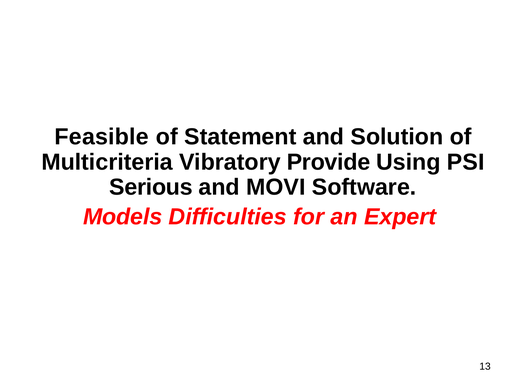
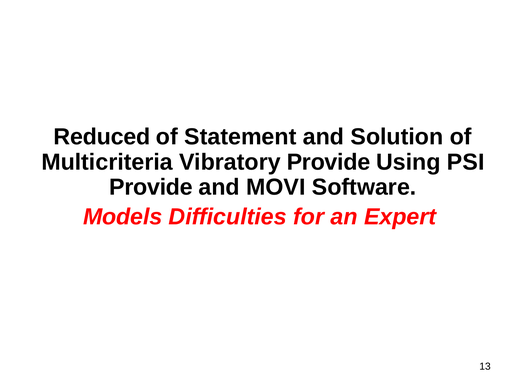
Feasible: Feasible -> Reduced
Serious at (151, 187): Serious -> Provide
